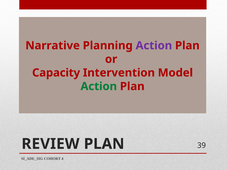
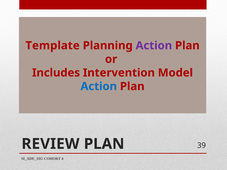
Narrative: Narrative -> Template
Capacity: Capacity -> Includes
Action at (99, 86) colour: green -> blue
